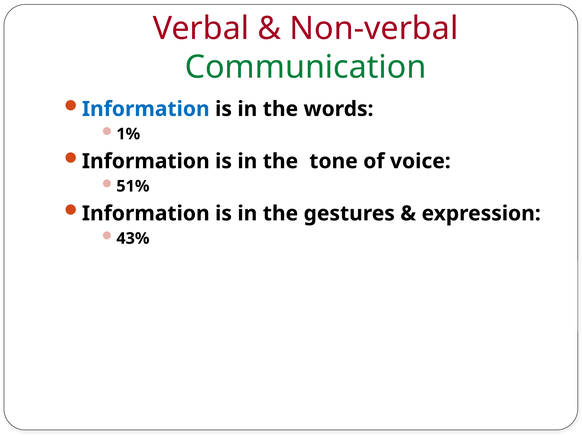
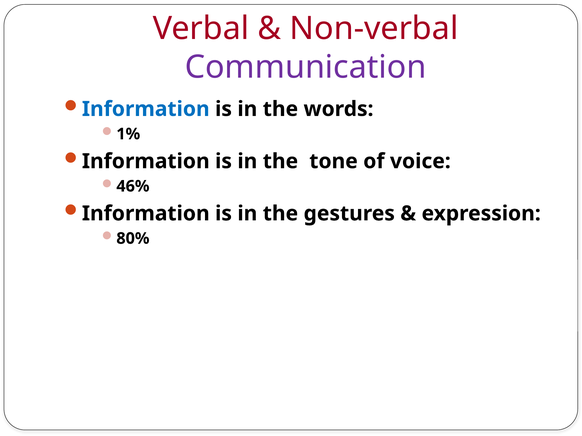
Communication colour: green -> purple
51%: 51% -> 46%
43%: 43% -> 80%
